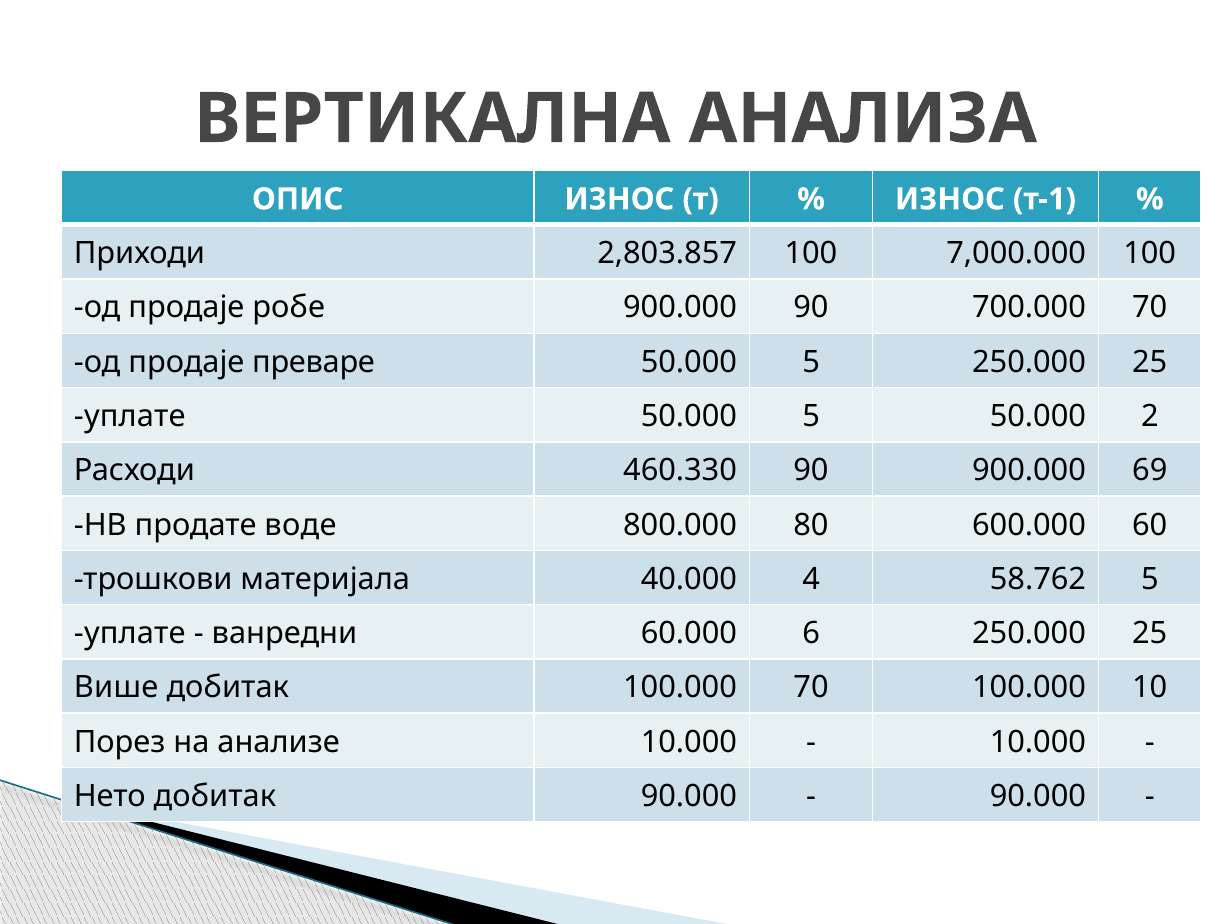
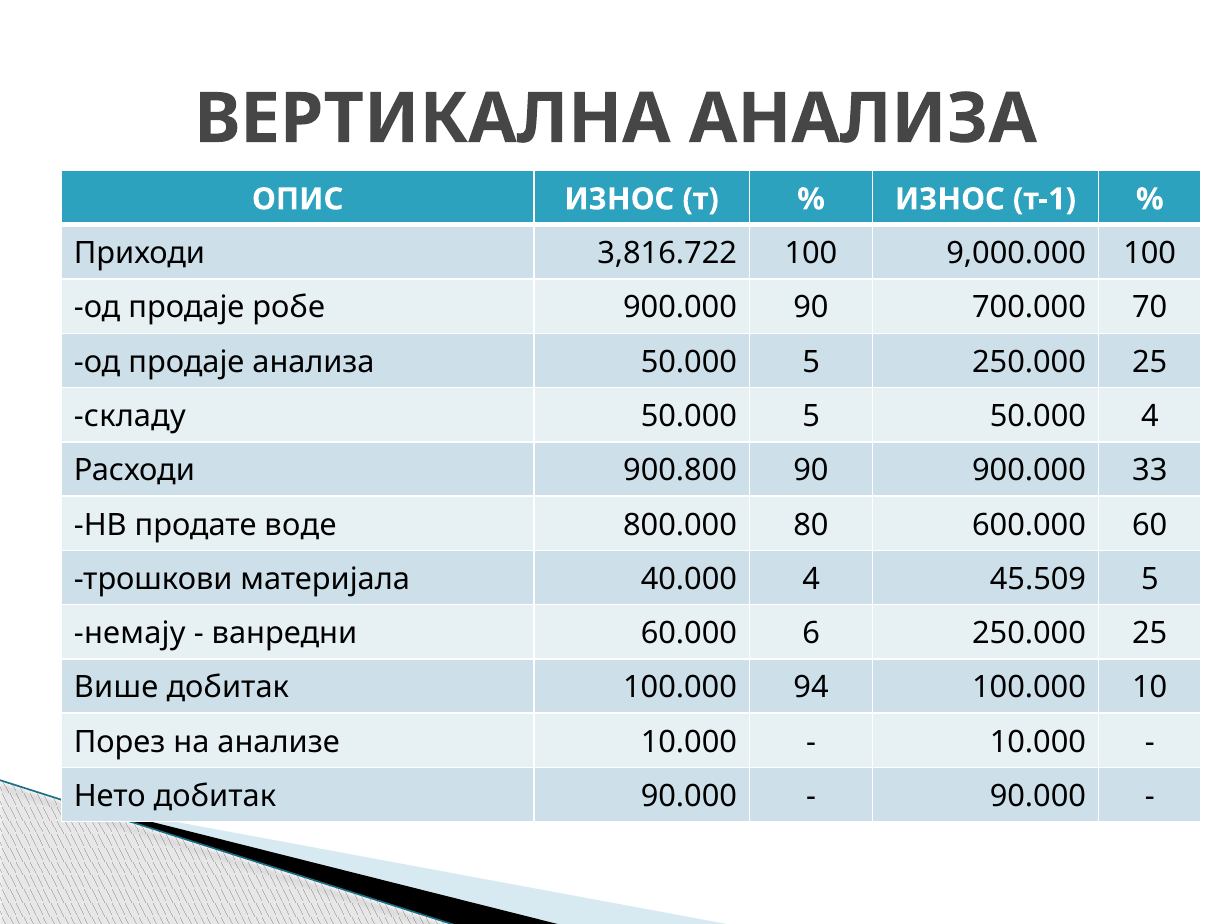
2,803.857: 2,803.857 -> 3,816.722
7,000.000: 7,000.000 -> 9,000.000
продаје преваре: преваре -> анализа
уплате at (130, 416): уплате -> складу
50.000 2: 2 -> 4
460.330: 460.330 -> 900.800
69: 69 -> 33
58.762: 58.762 -> 45.509
уплате at (130, 633): уплате -> немају
100.000 70: 70 -> 94
